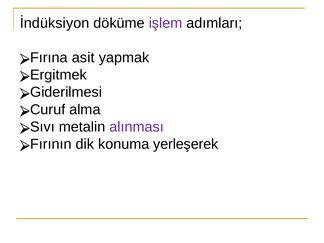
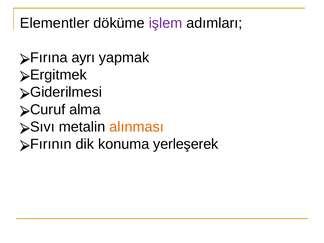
İndüksiyon: İndüksiyon -> Elementler
asit: asit -> ayrı
alınması colour: purple -> orange
